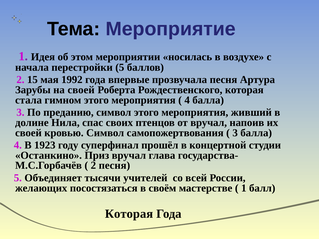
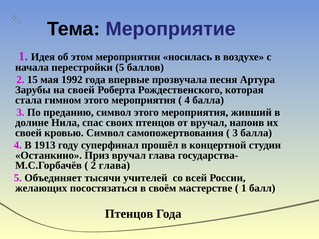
1923: 1923 -> 1913
2 песня: песня -> глава
Которая at (129, 214): Которая -> Птенцов
